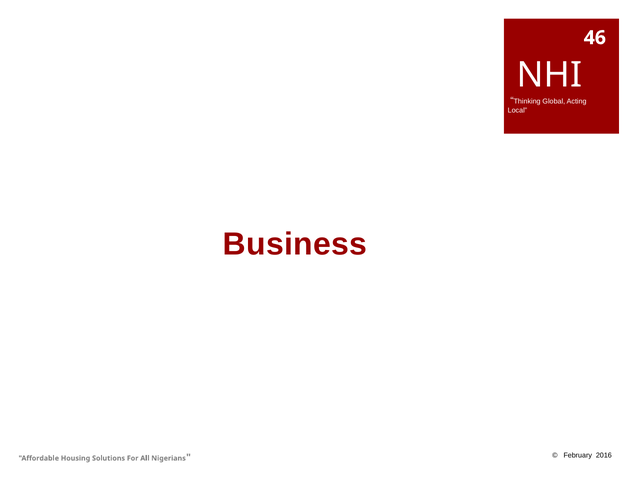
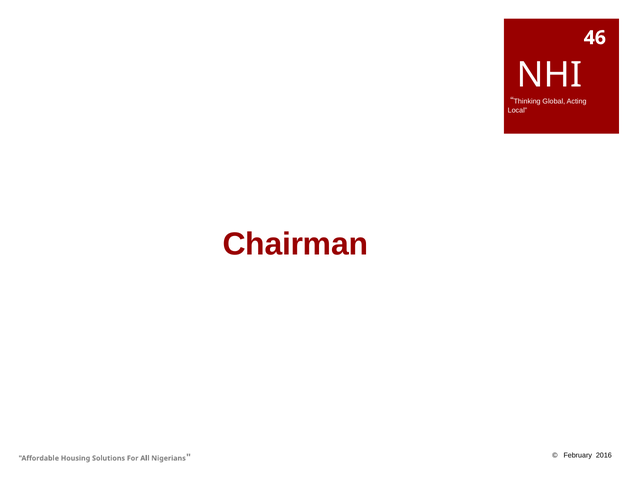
Business: Business -> Chairman
